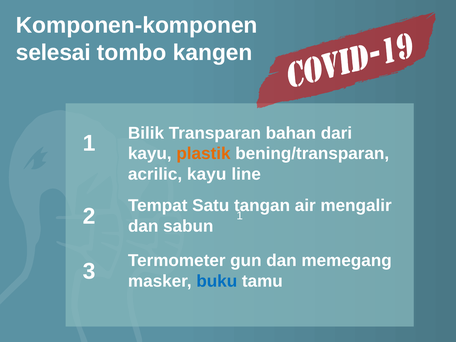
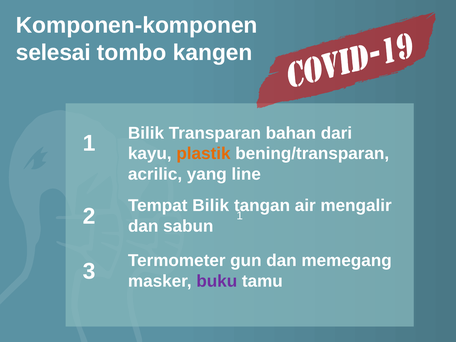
acrilic kayu: kayu -> yang
Tempat Satu: Satu -> Bilik
buku colour: blue -> purple
